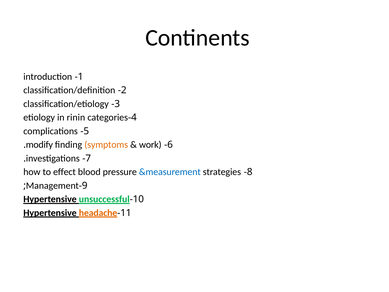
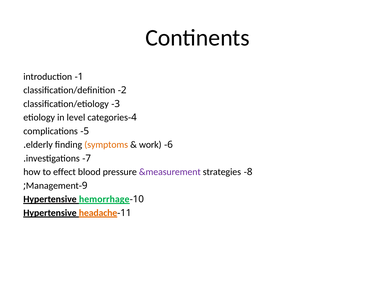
rinin: rinin -> level
modify: modify -> elderly
&measurement colour: blue -> purple
unsuccessful: unsuccessful -> hemorrhage
